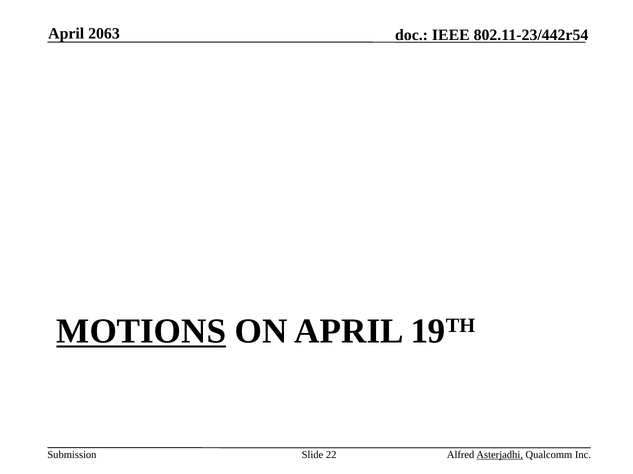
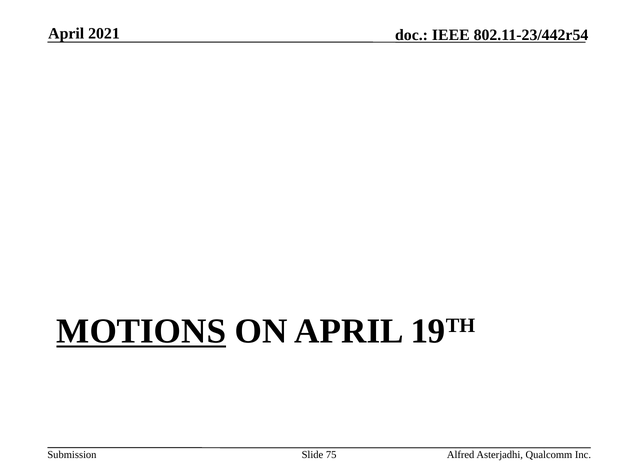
2063: 2063 -> 2021
22: 22 -> 75
Asterjadhi underline: present -> none
